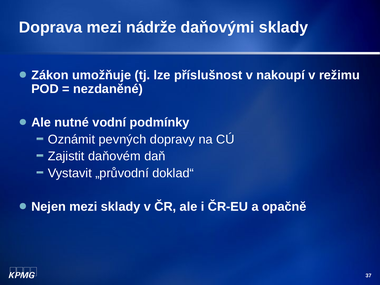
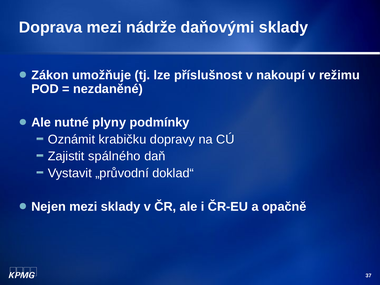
vodní: vodní -> plyny
pevných: pevných -> krabičku
daňovém: daňovém -> spálného
